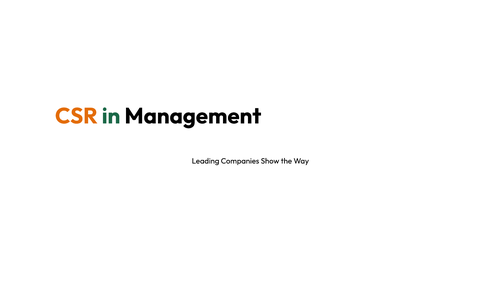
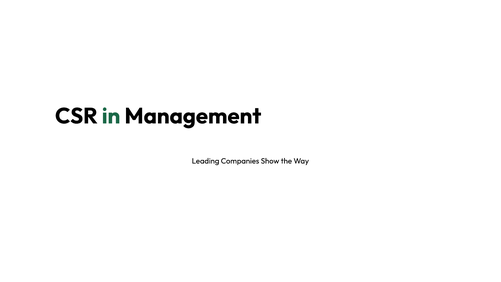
CSR colour: orange -> black
